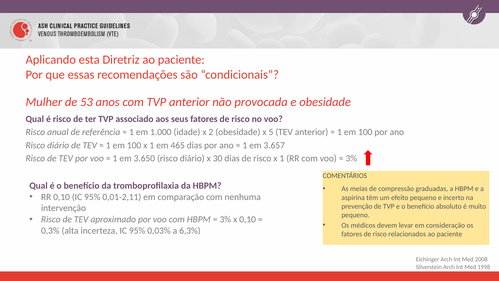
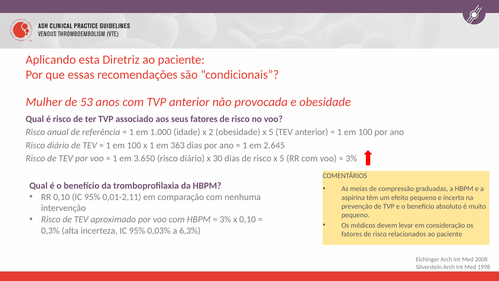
465: 465 -> 363
3.657: 3.657 -> 2.645
risco x 1: 1 -> 5
